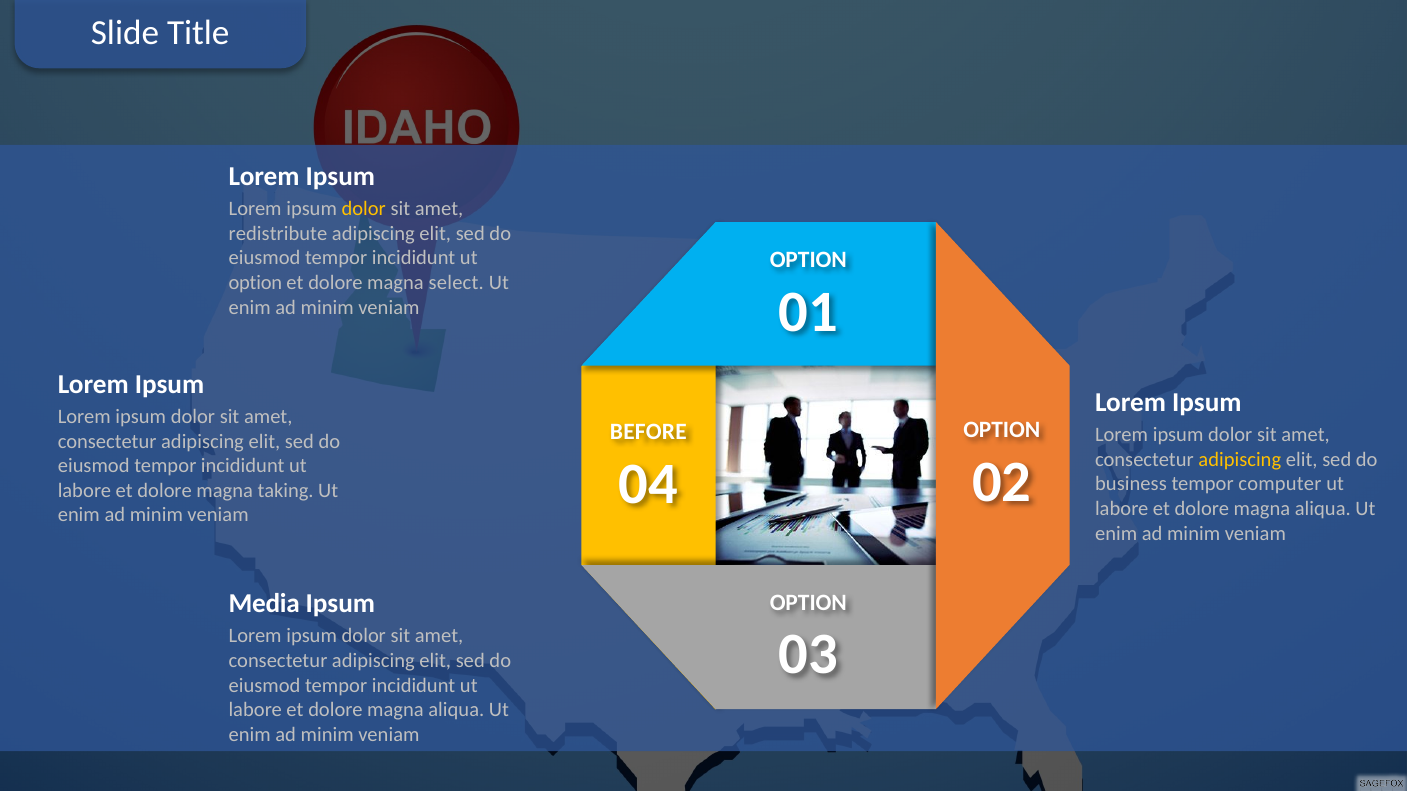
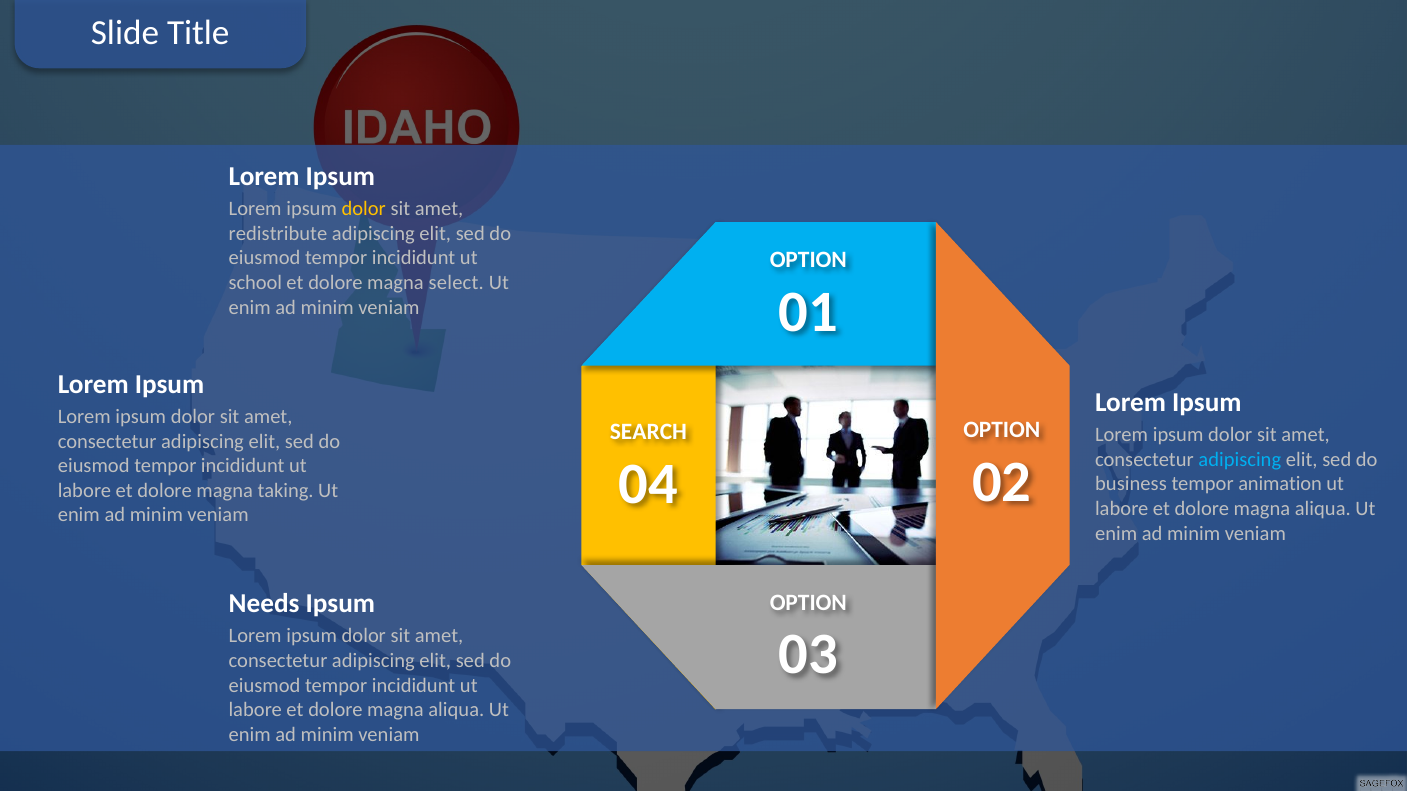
option at (255, 283): option -> school
BEFORE: BEFORE -> SEARCH
adipiscing at (1240, 460) colour: yellow -> light blue
computer: computer -> animation
Media: Media -> Needs
